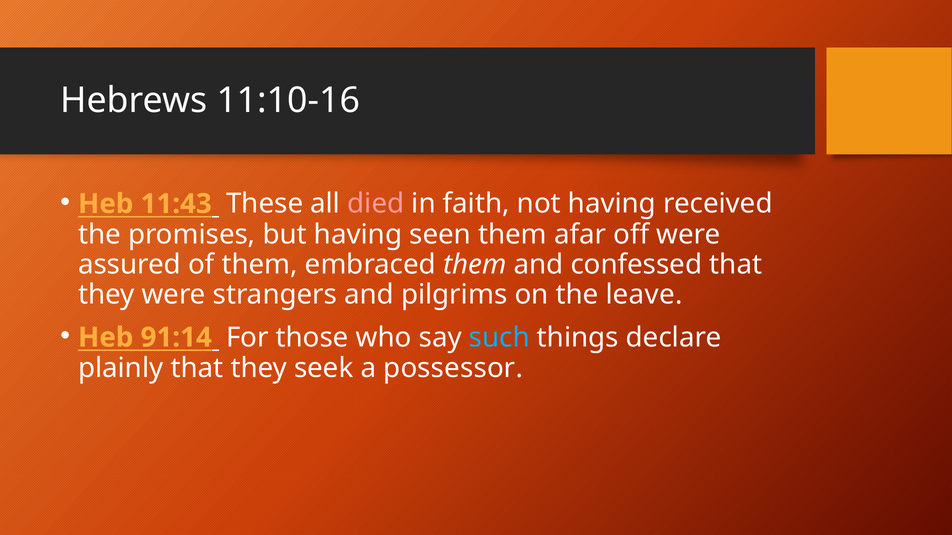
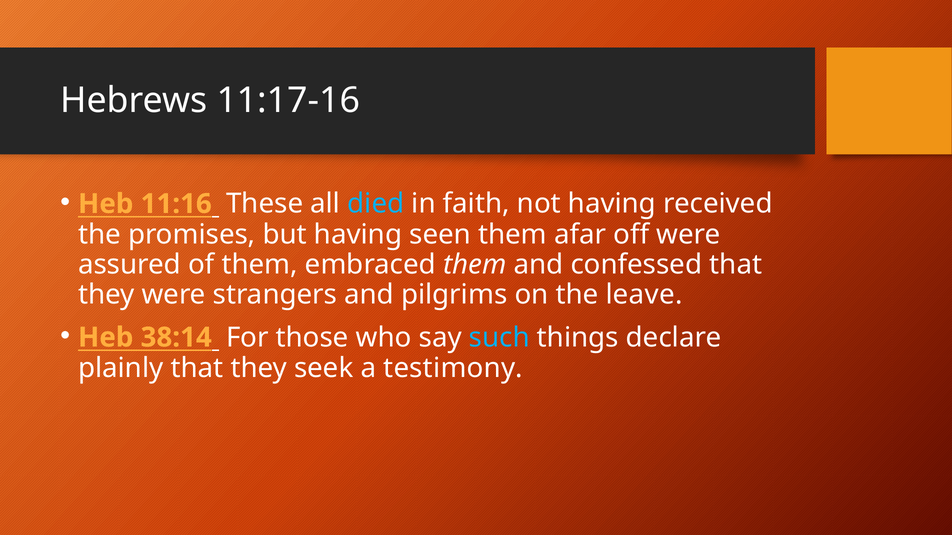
11:10-16: 11:10-16 -> 11:17-16
11:43: 11:43 -> 11:16
died colour: pink -> light blue
91:14: 91:14 -> 38:14
possessor: possessor -> testimony
